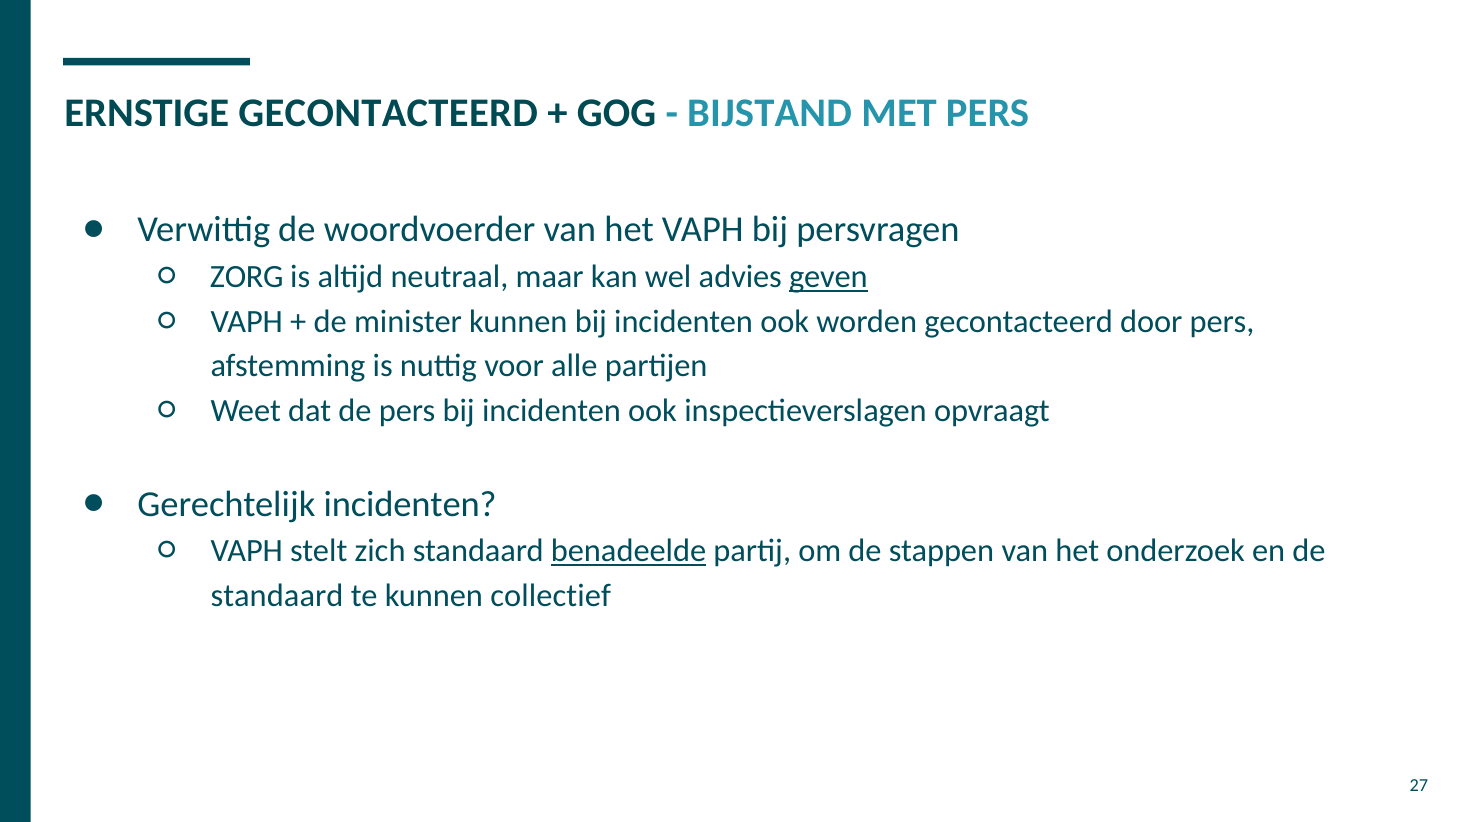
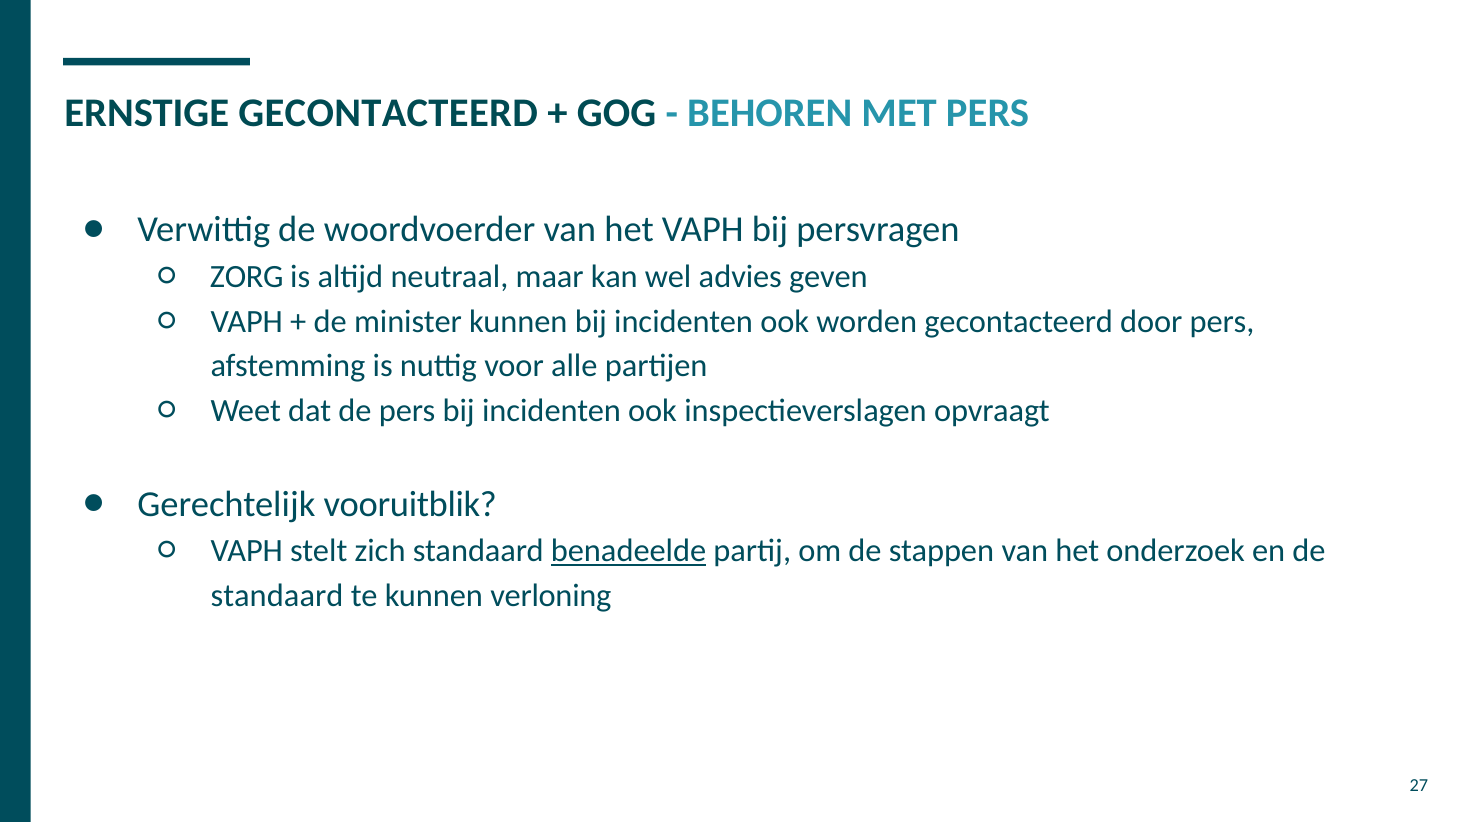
BIJSTAND: BIJSTAND -> BEHOREN
geven underline: present -> none
Gerechtelijk incidenten: incidenten -> vooruitblik
collectief: collectief -> verloning
